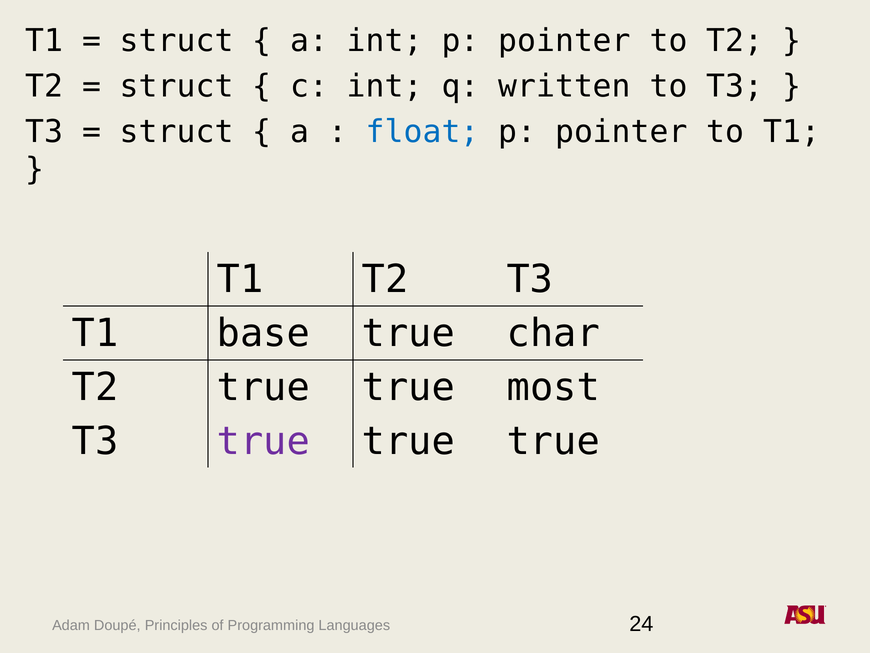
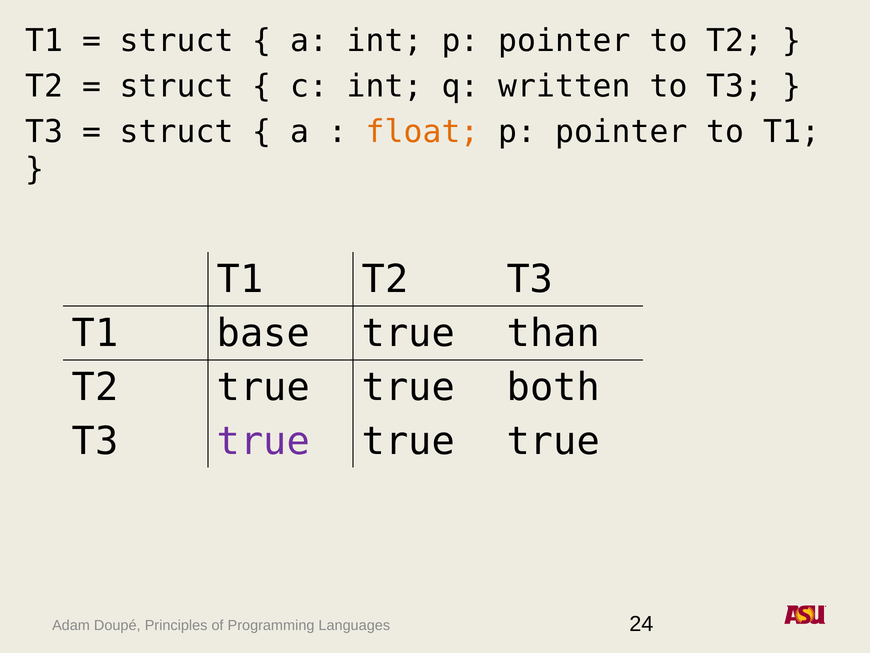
float colour: blue -> orange
char: char -> than
most: most -> both
